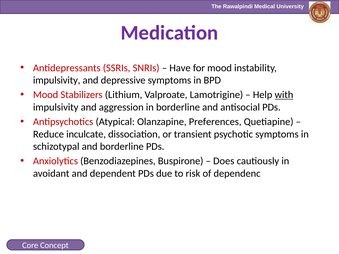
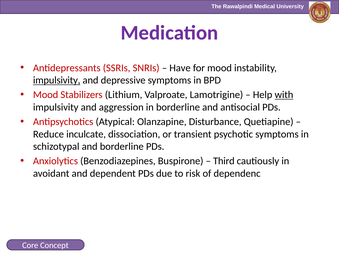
impulsivity at (57, 80) underline: none -> present
Preferences: Preferences -> Disturbance
Does: Does -> Third
